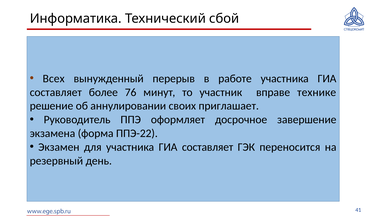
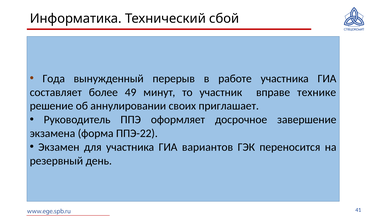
Всех: Всех -> Года
76: 76 -> 49
для участника ГИА составляет: составляет -> вариантов
